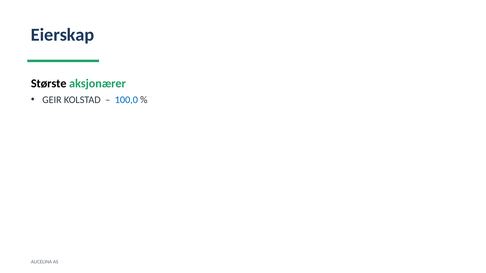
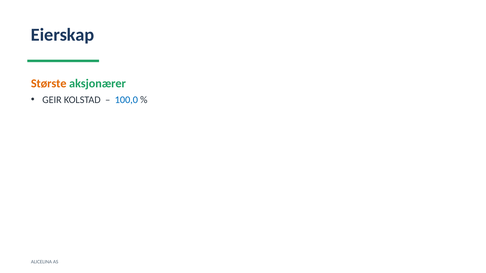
Største colour: black -> orange
